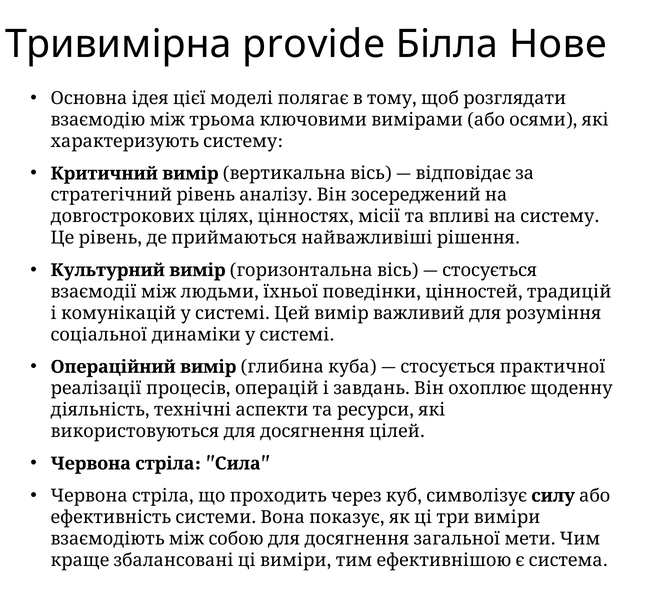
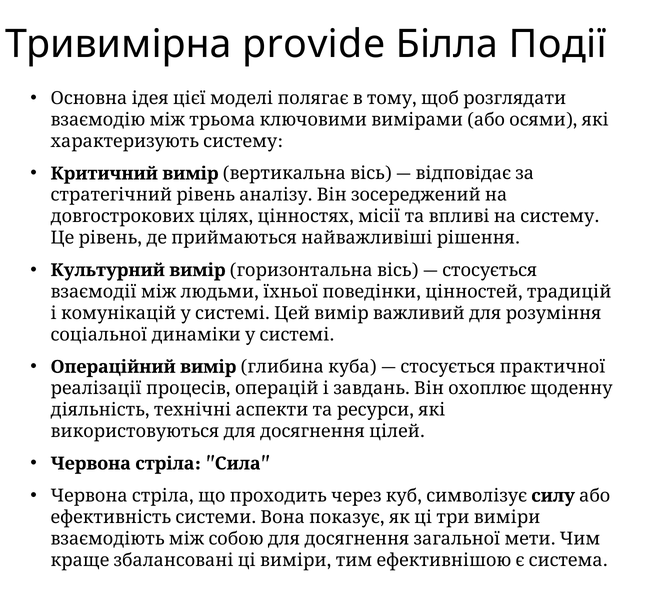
Нове: Нове -> Події
